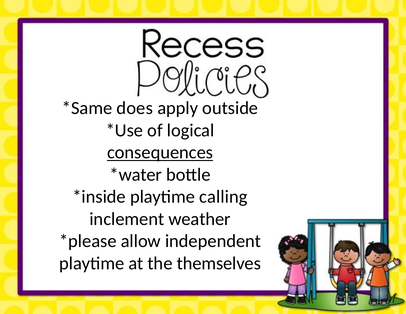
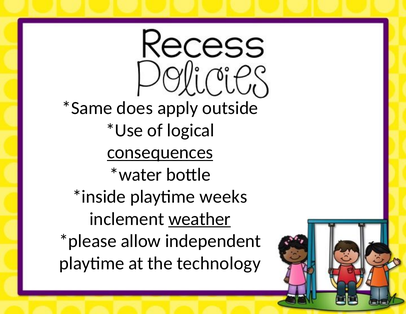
calling: calling -> weeks
weather underline: none -> present
themselves: themselves -> technology
